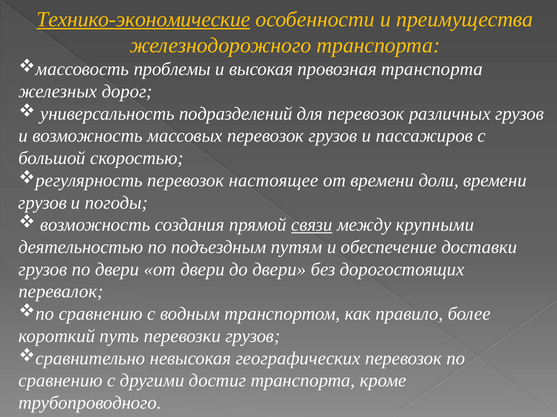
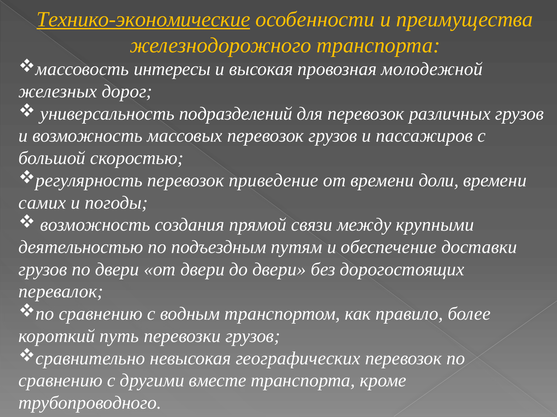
проблемы: проблемы -> интересы
провозная транспорта: транспорта -> молодежной
настоящее: настоящее -> приведение
грузов at (43, 203): грузов -> самих
связи underline: present -> none
достиг: достиг -> вместе
